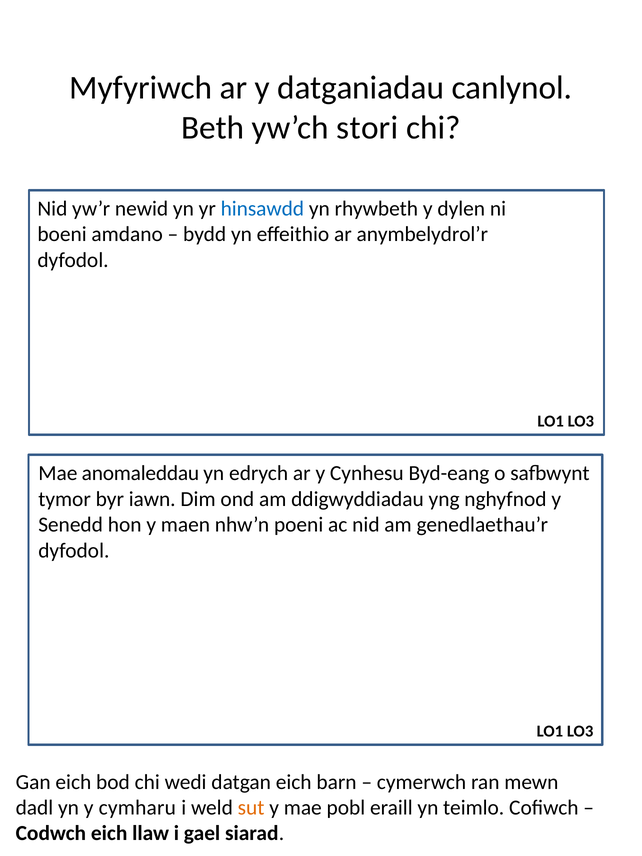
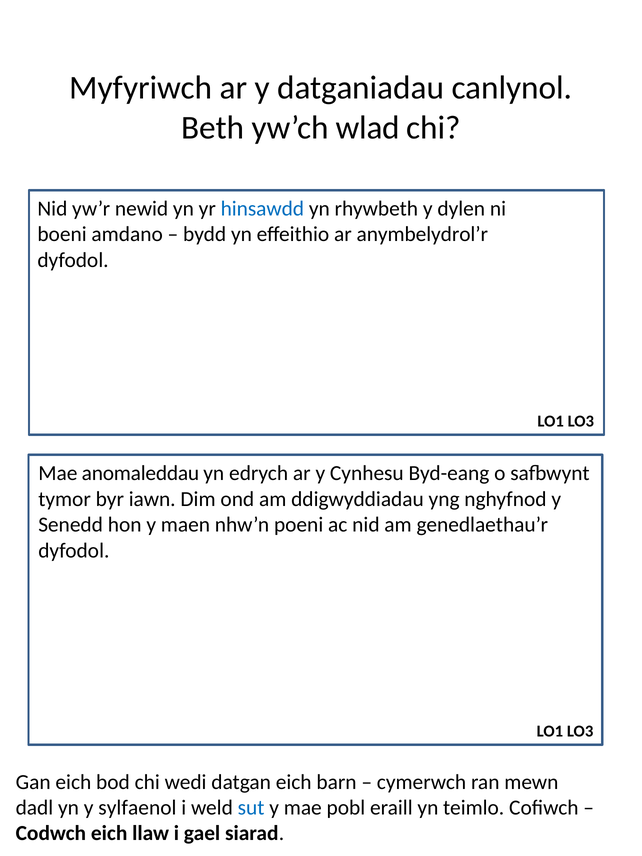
stori: stori -> wlad
cymharu: cymharu -> sylfaenol
sut colour: orange -> blue
